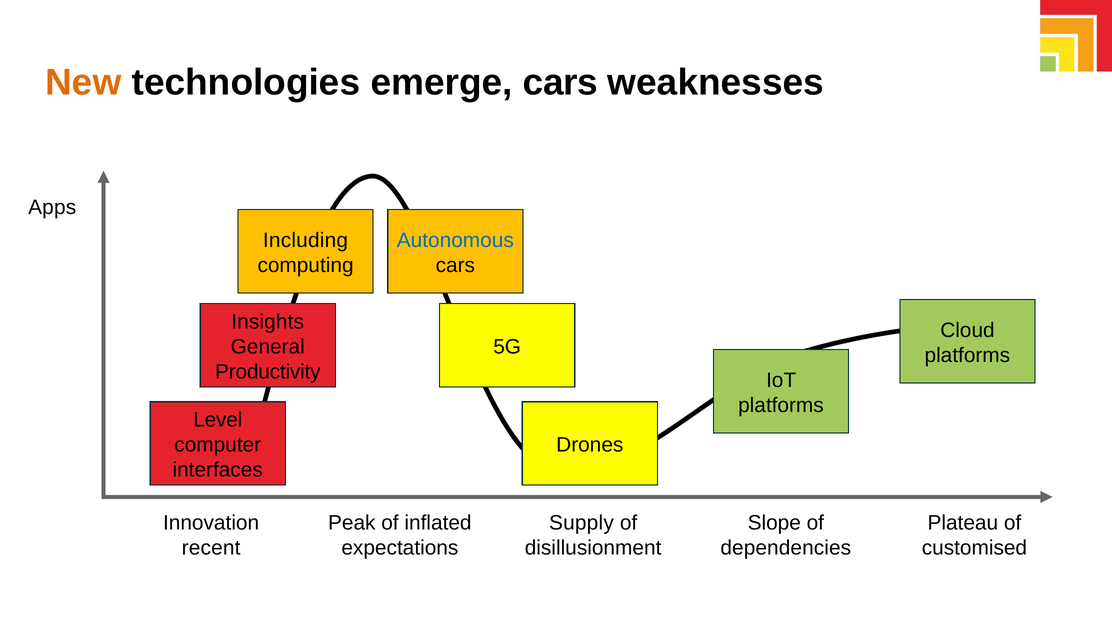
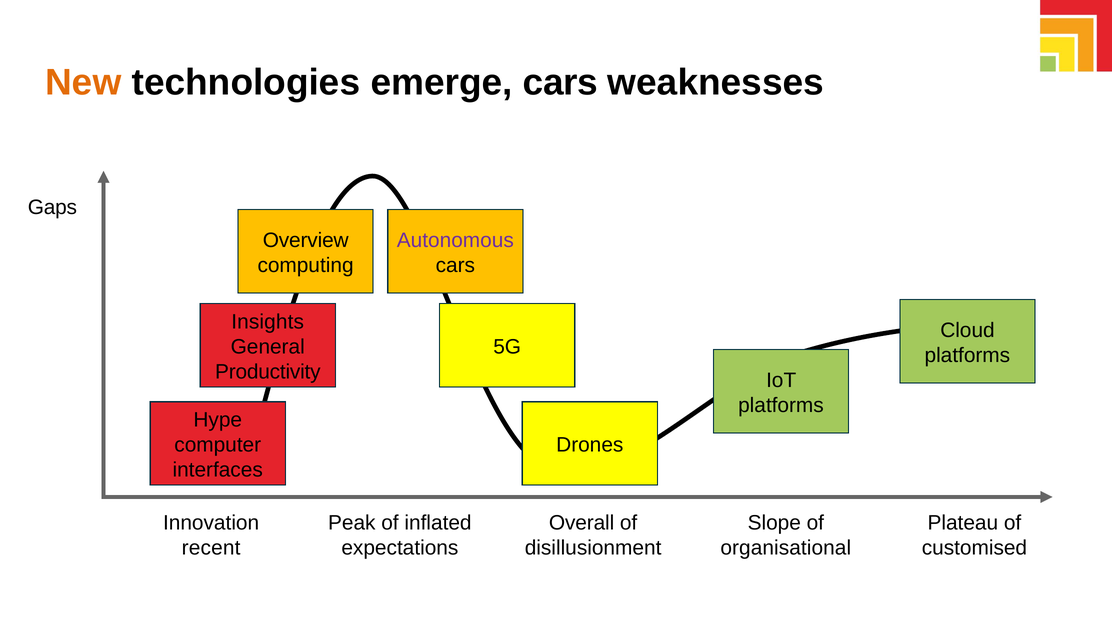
Apps: Apps -> Gaps
Including: Including -> Overview
Autonomous colour: blue -> purple
Level: Level -> Hype
Supply: Supply -> Overall
dependencies: dependencies -> organisational
